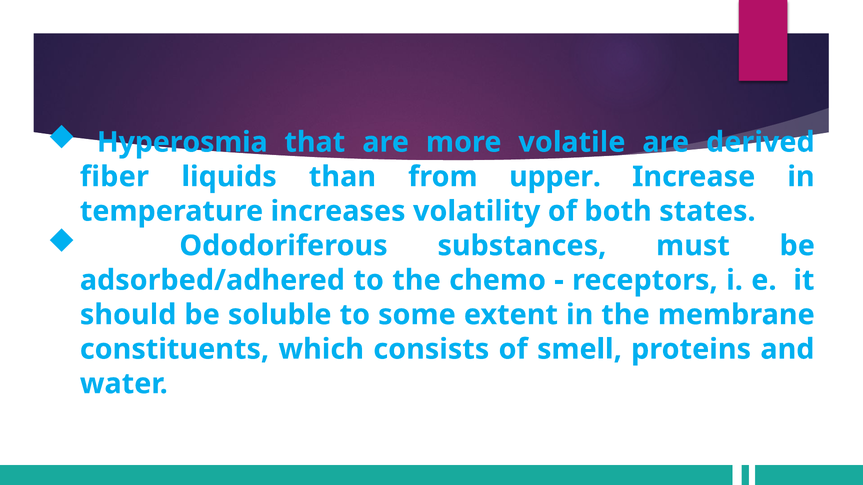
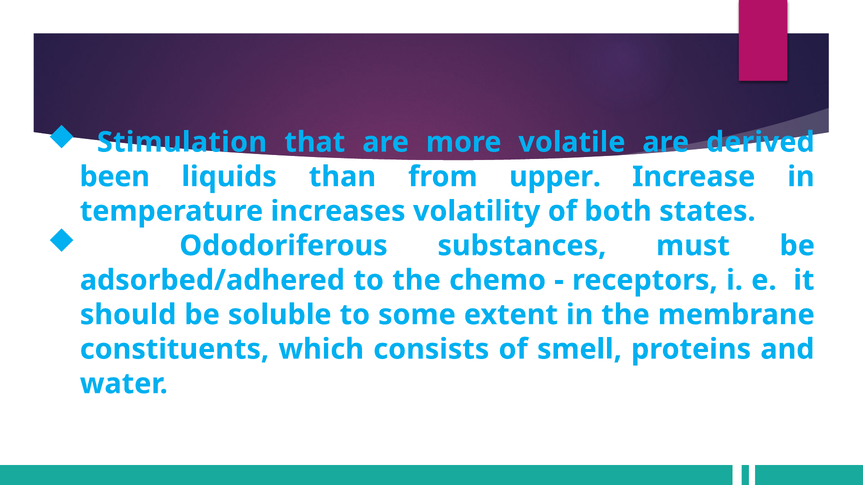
Hyperosmia: Hyperosmia -> Stimulation
fiber: fiber -> been
